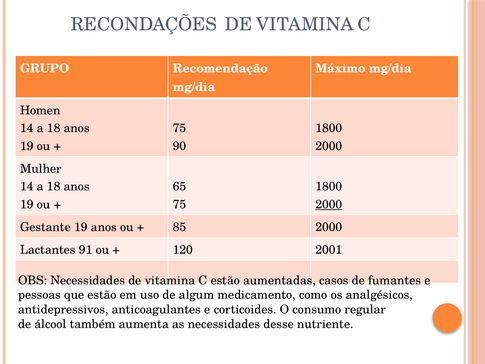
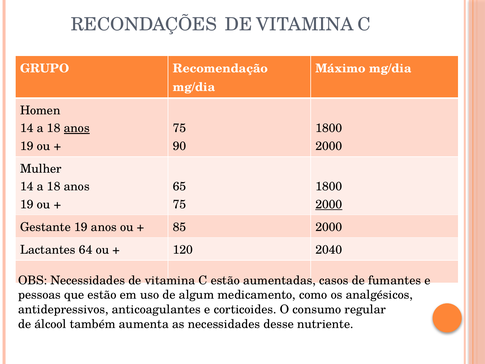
anos at (77, 128) underline: none -> present
91: 91 -> 64
2001: 2001 -> 2040
